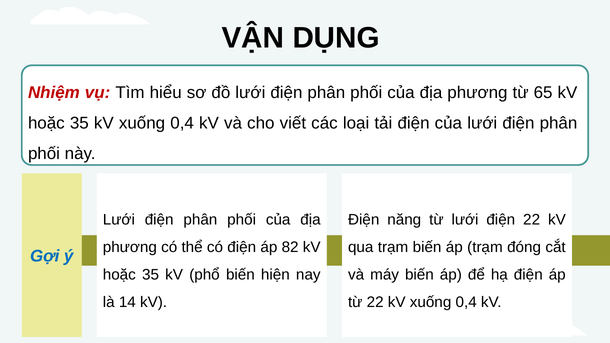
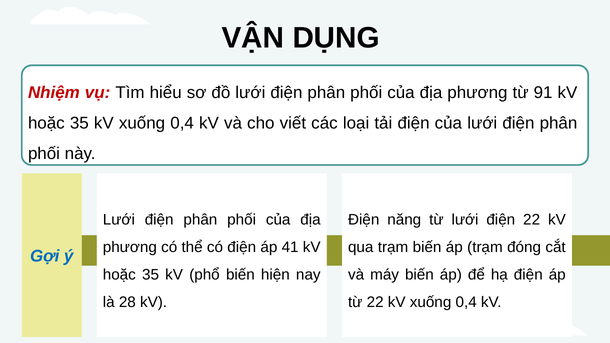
65: 65 -> 91
82: 82 -> 41
14: 14 -> 28
